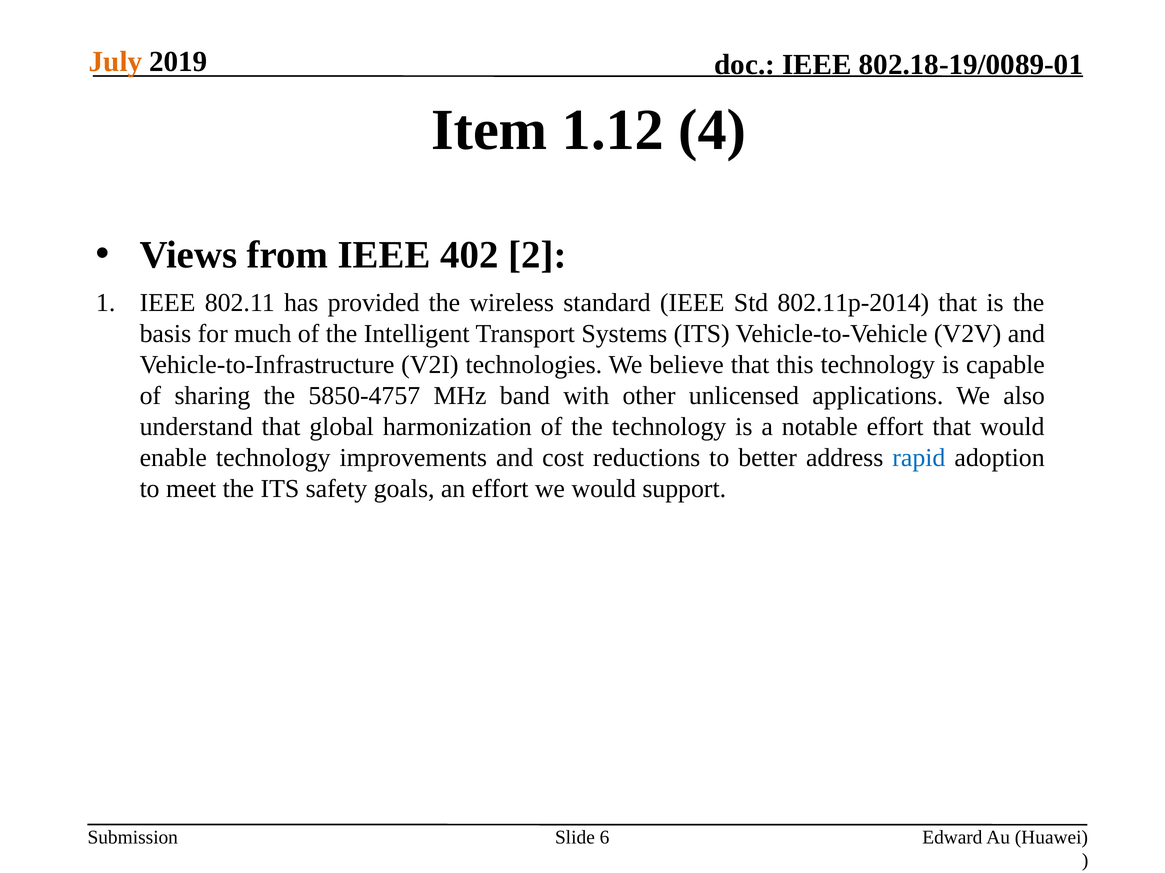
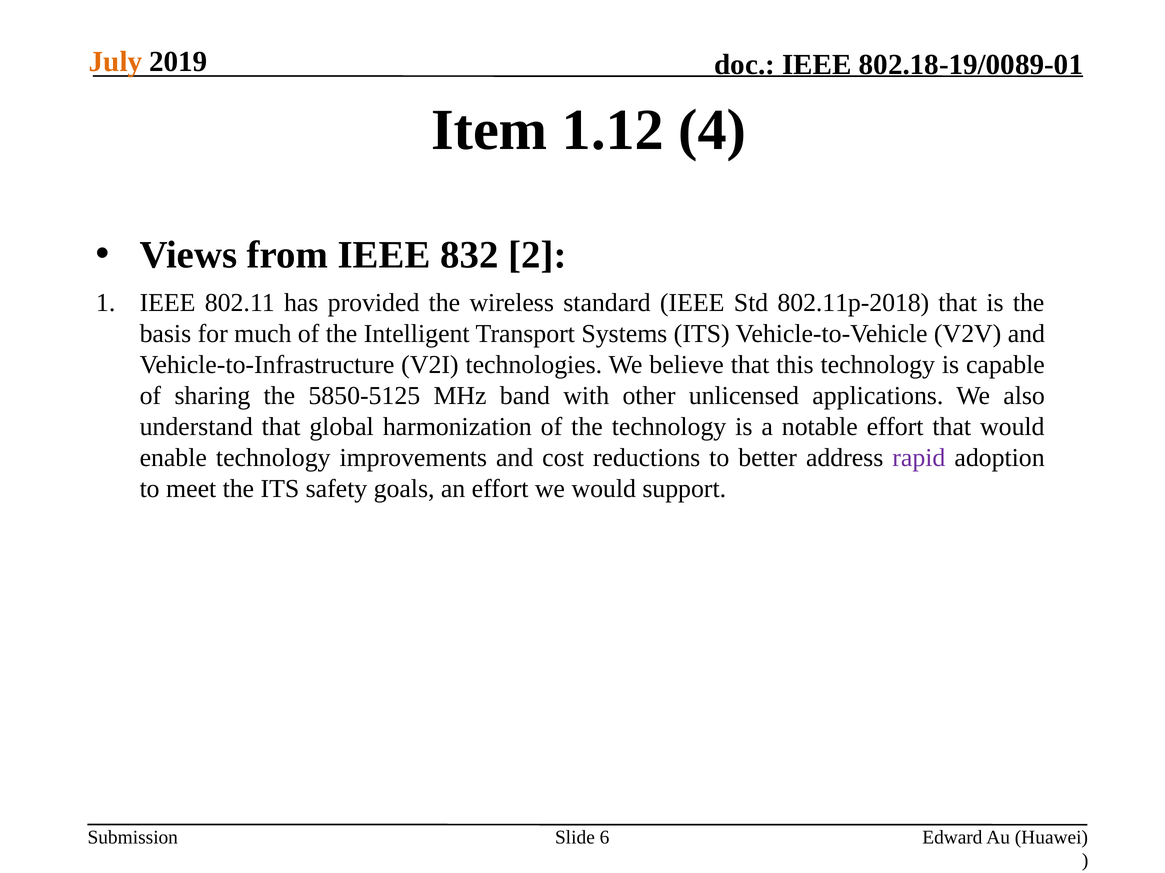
402: 402 -> 832
802.11p-2014: 802.11p-2014 -> 802.11p-2018
5850-4757: 5850-4757 -> 5850-5125
rapid colour: blue -> purple
